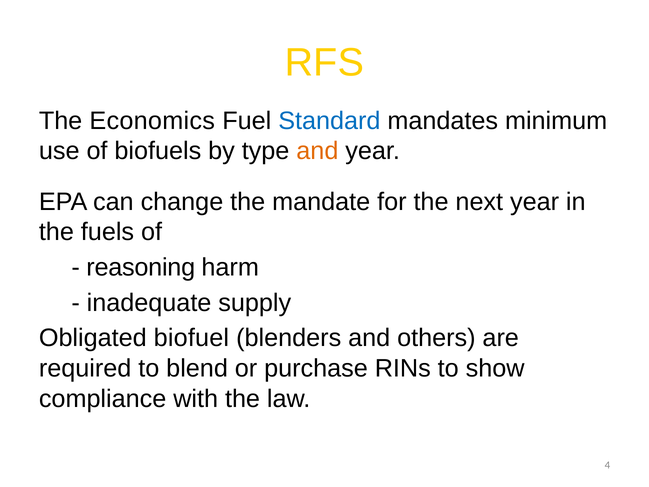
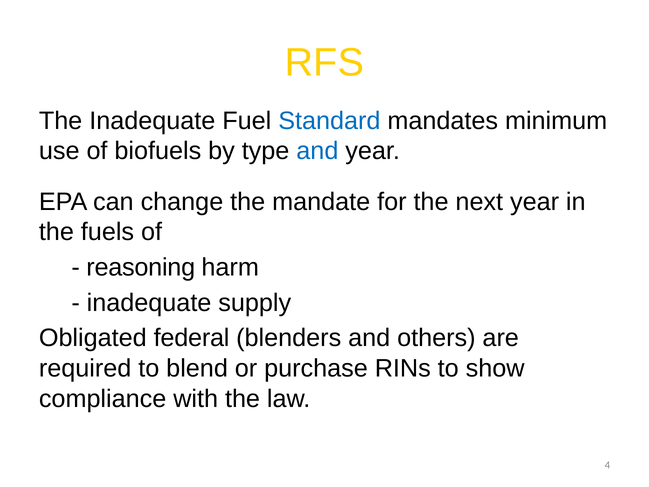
The Economics: Economics -> Inadequate
and at (317, 151) colour: orange -> blue
biofuel: biofuel -> federal
